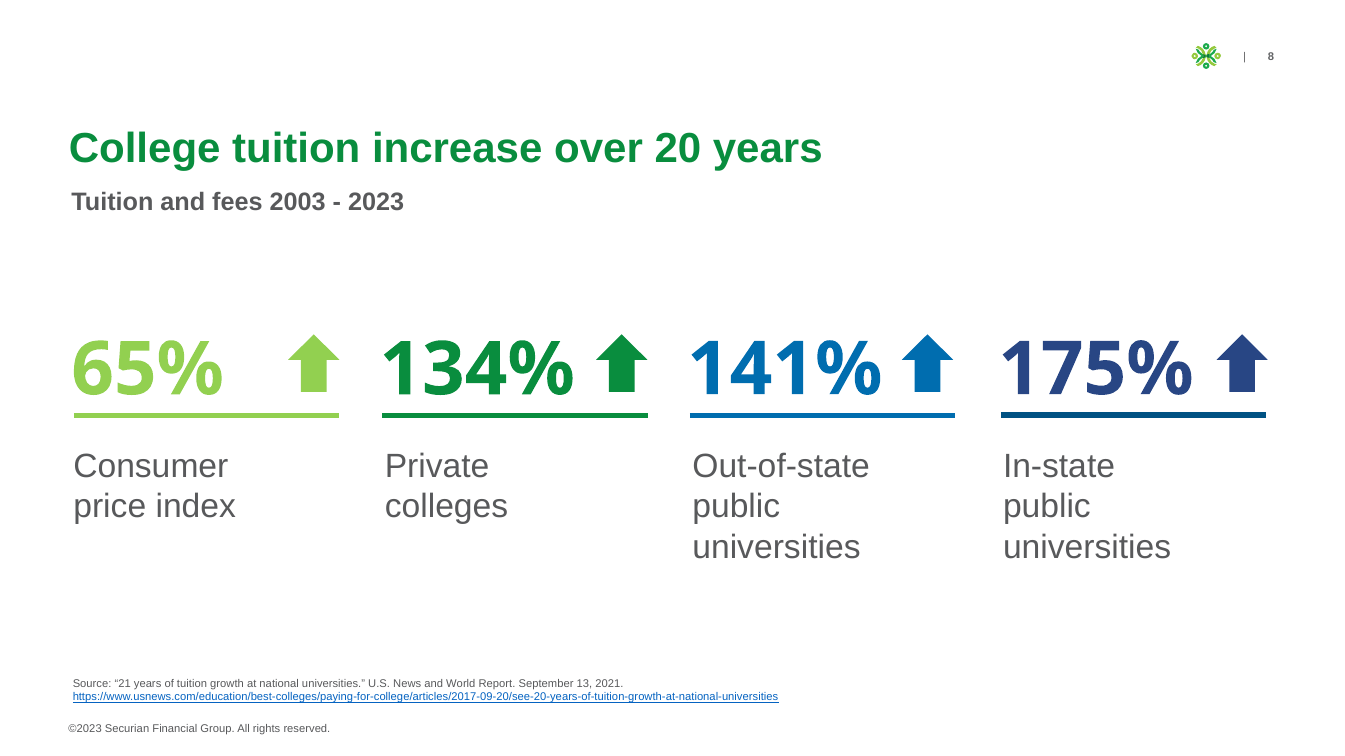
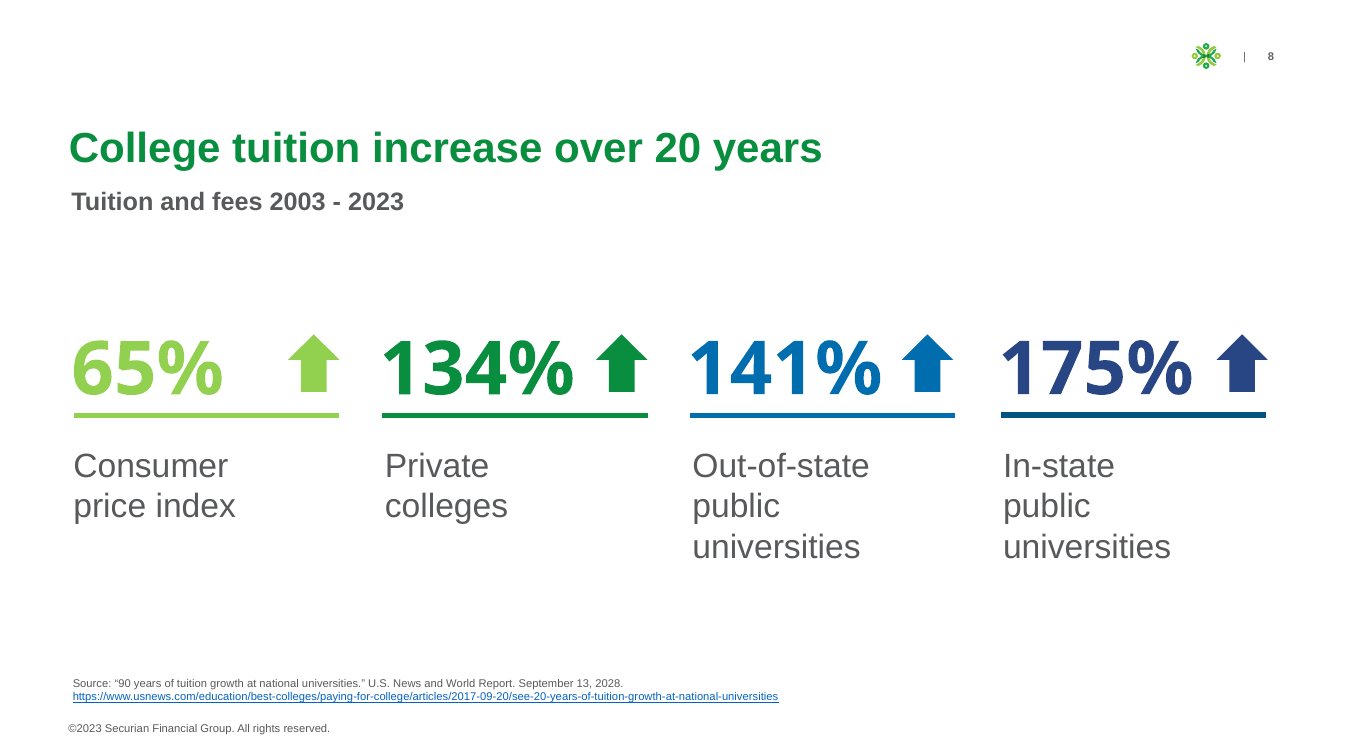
21: 21 -> 90
2021: 2021 -> 2028
